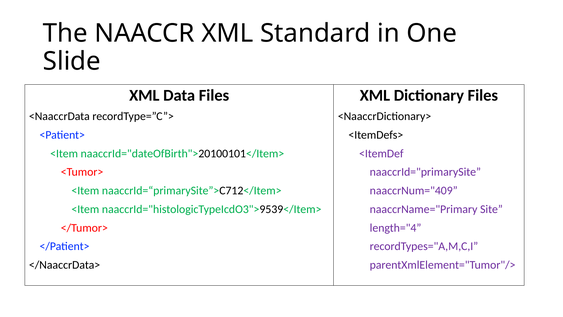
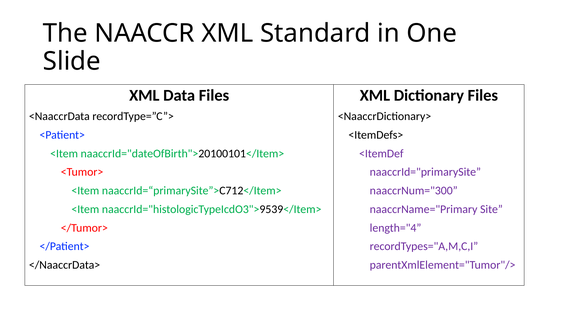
naaccrNum="409: naaccrNum="409 -> naaccrNum="300
